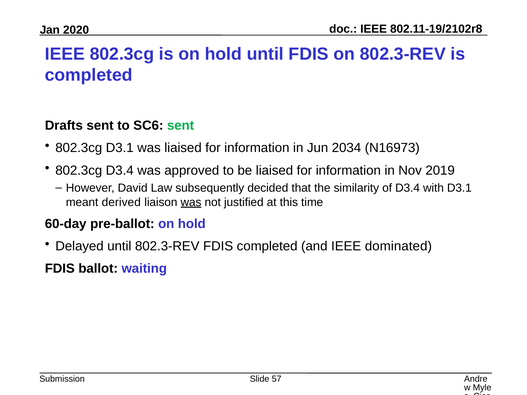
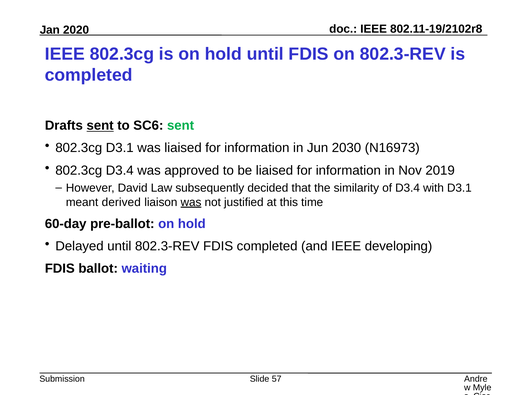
sent at (100, 126) underline: none -> present
2034: 2034 -> 2030
dominated: dominated -> developing
